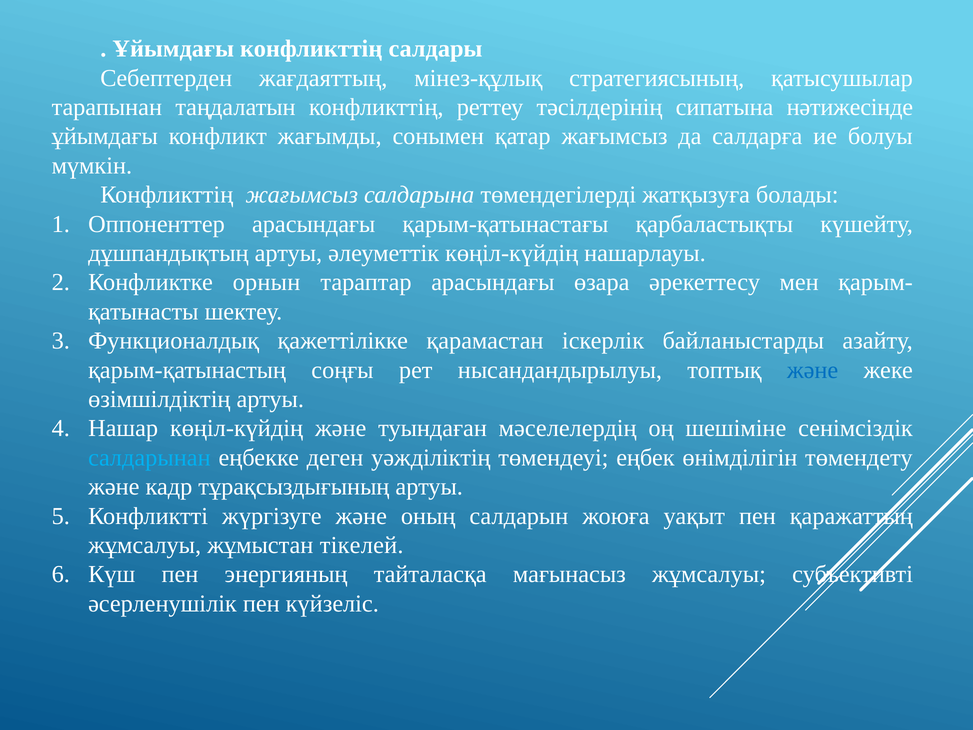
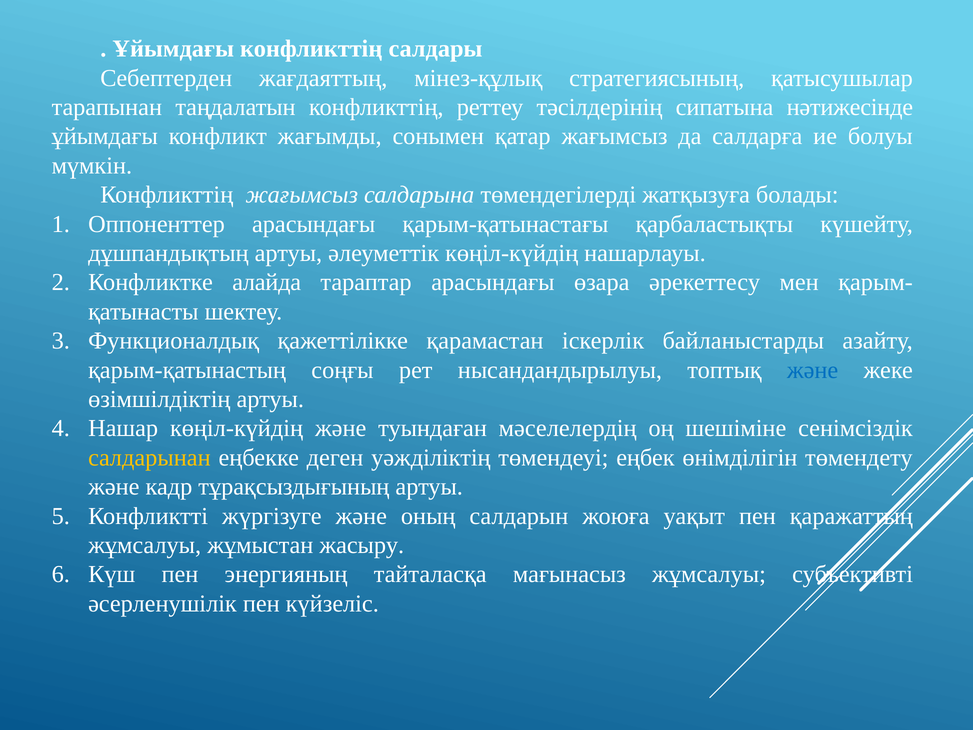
орнын: орнын -> алайда
салдарынан colour: light blue -> yellow
тікелей: тікелей -> жасыру
